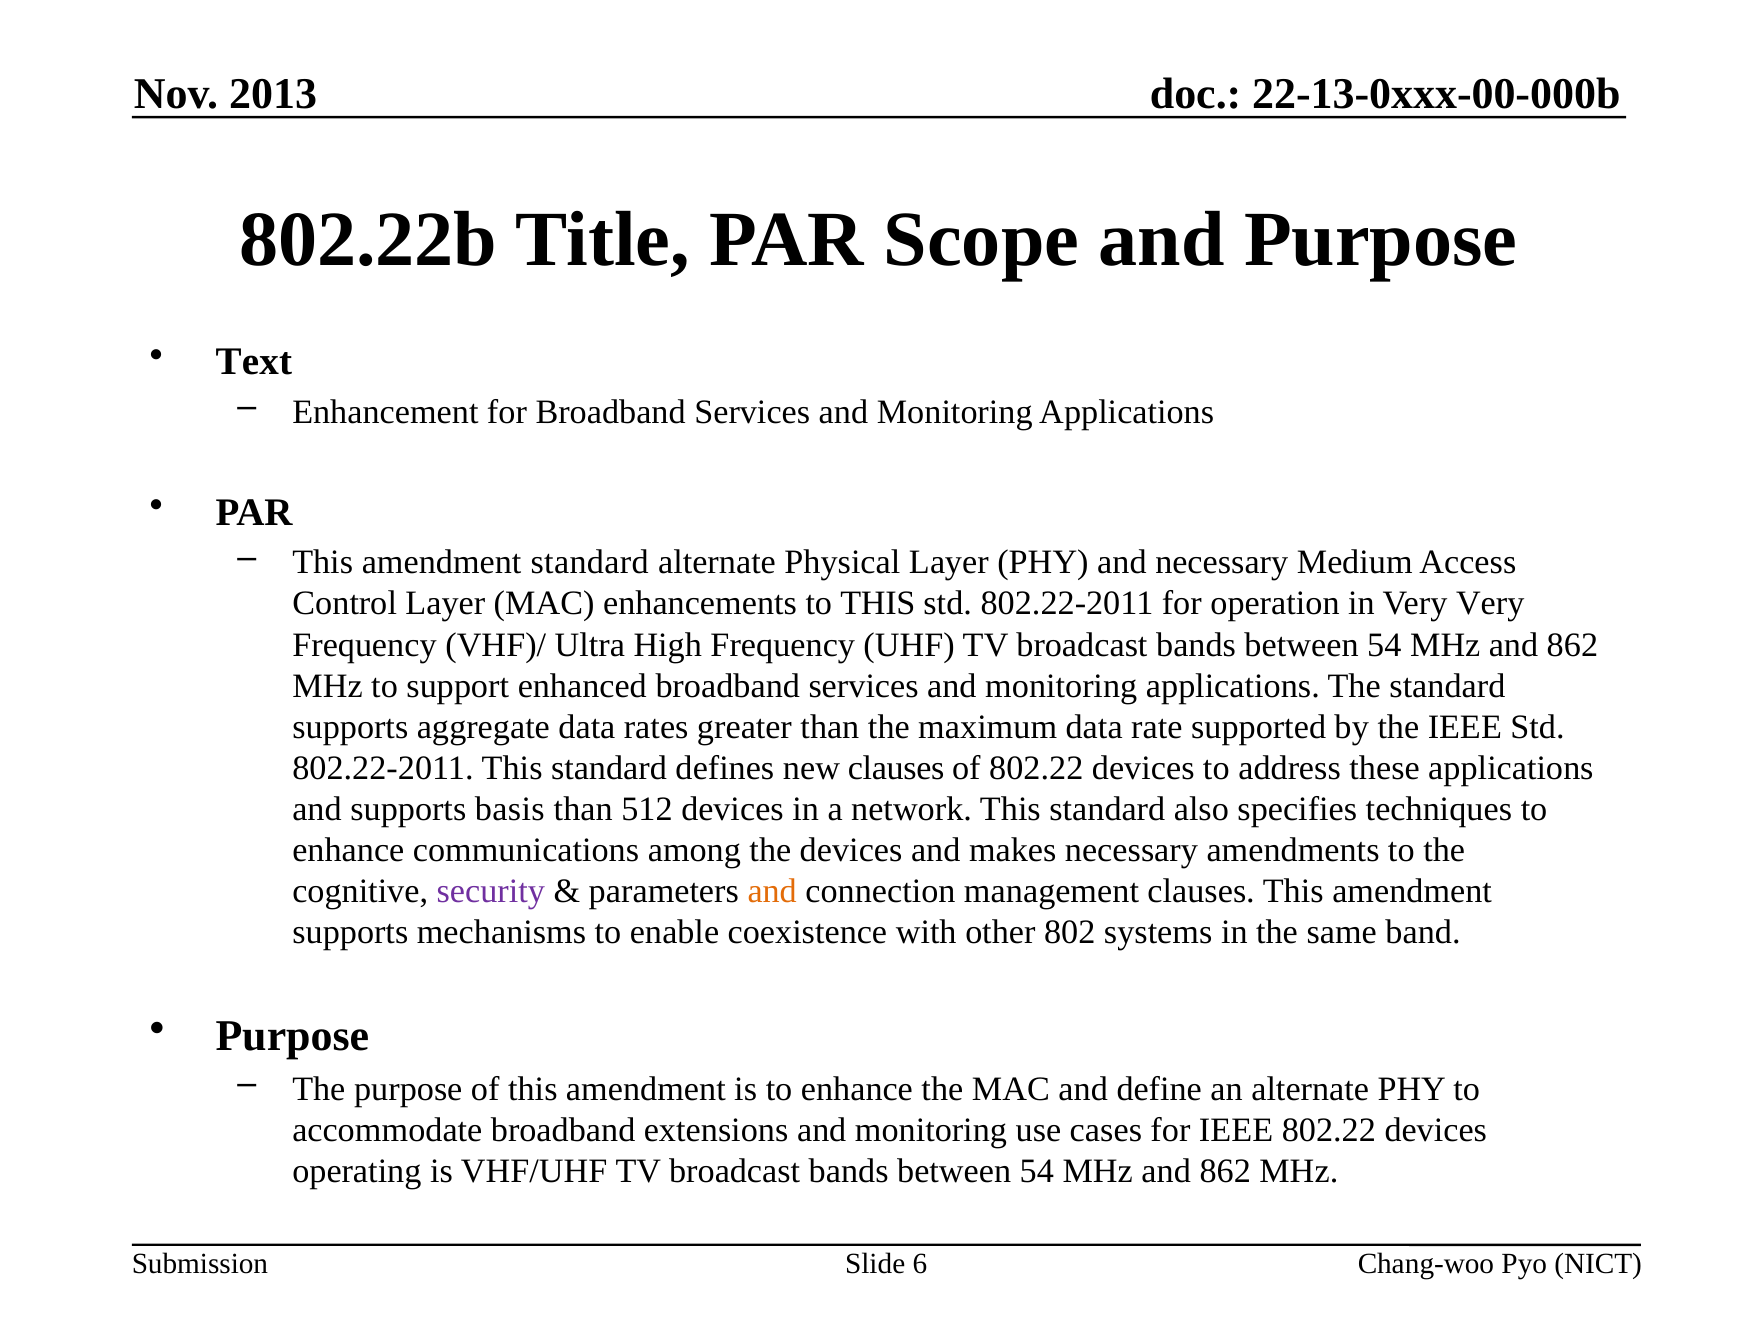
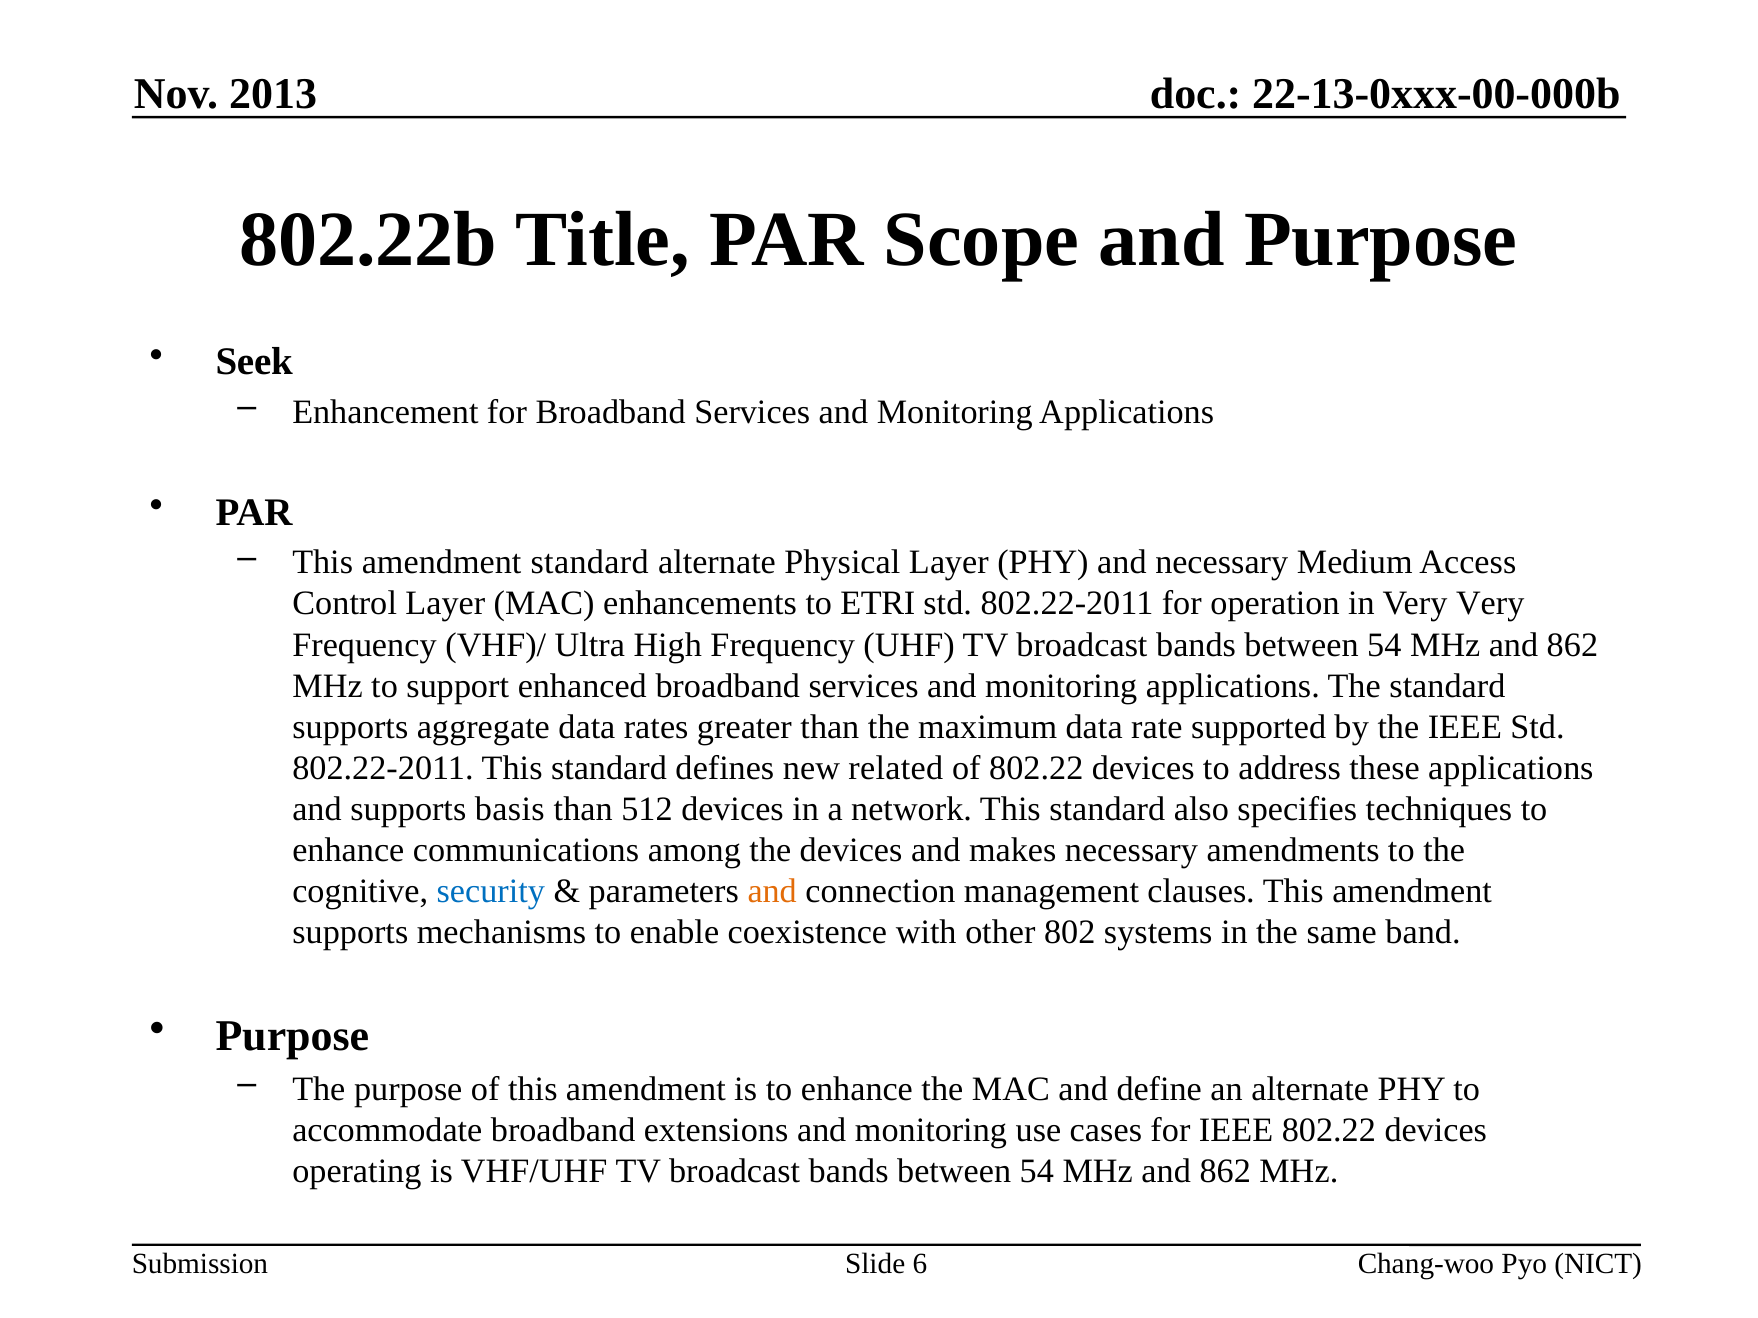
Text: Text -> Seek
to THIS: THIS -> ETRI
new clauses: clauses -> related
security colour: purple -> blue
